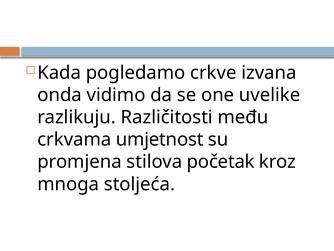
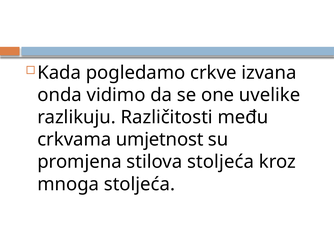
stilova početak: početak -> stoljeća
